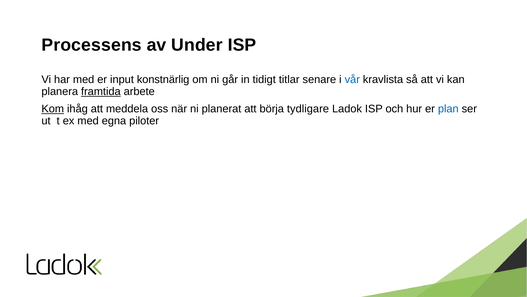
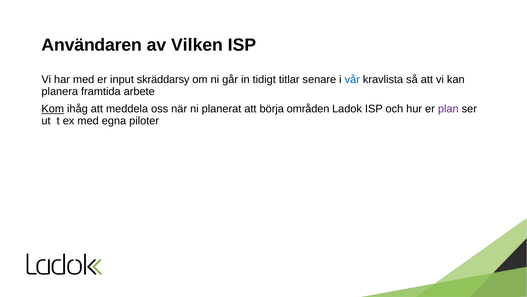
Processens: Processens -> Användaren
Under: Under -> Vilken
konstnärlig: konstnärlig -> skräddarsy
framtida underline: present -> none
tydligare: tydligare -> områden
plan colour: blue -> purple
